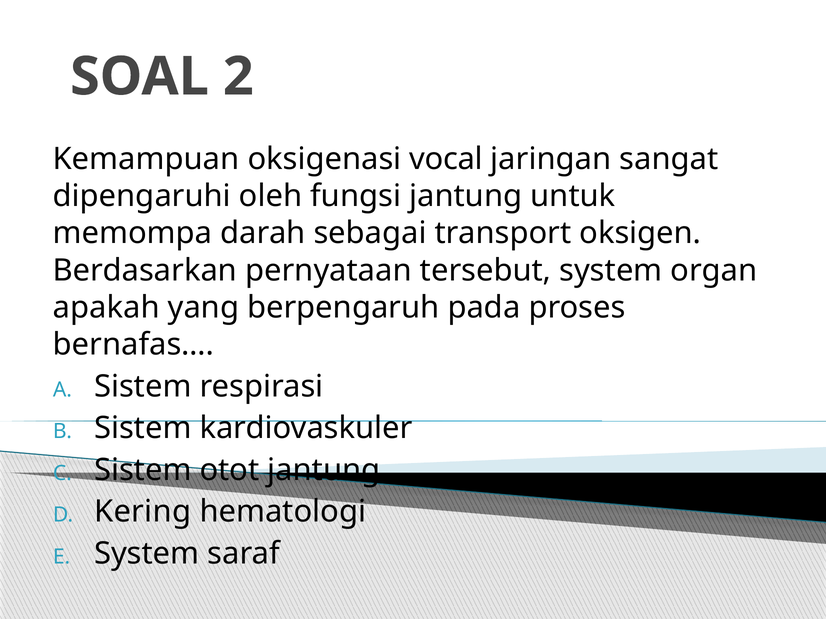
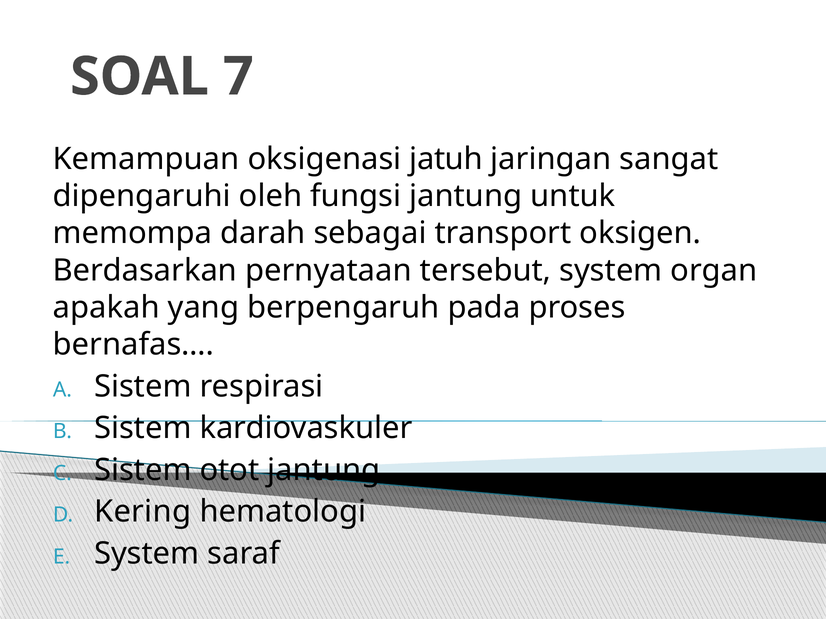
2: 2 -> 7
vocal: vocal -> jatuh
